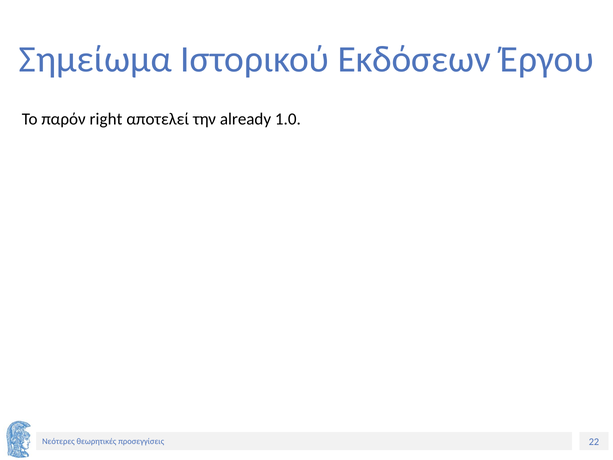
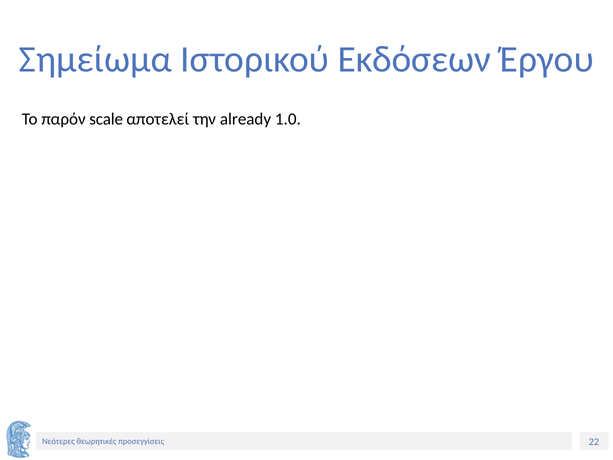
right: right -> scale
